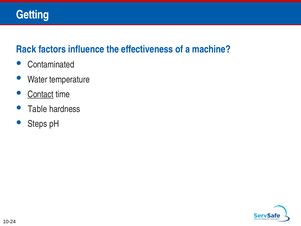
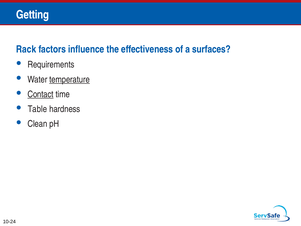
machine: machine -> surfaces
Contaminated: Contaminated -> Requirements
temperature underline: none -> present
Steps: Steps -> Clean
